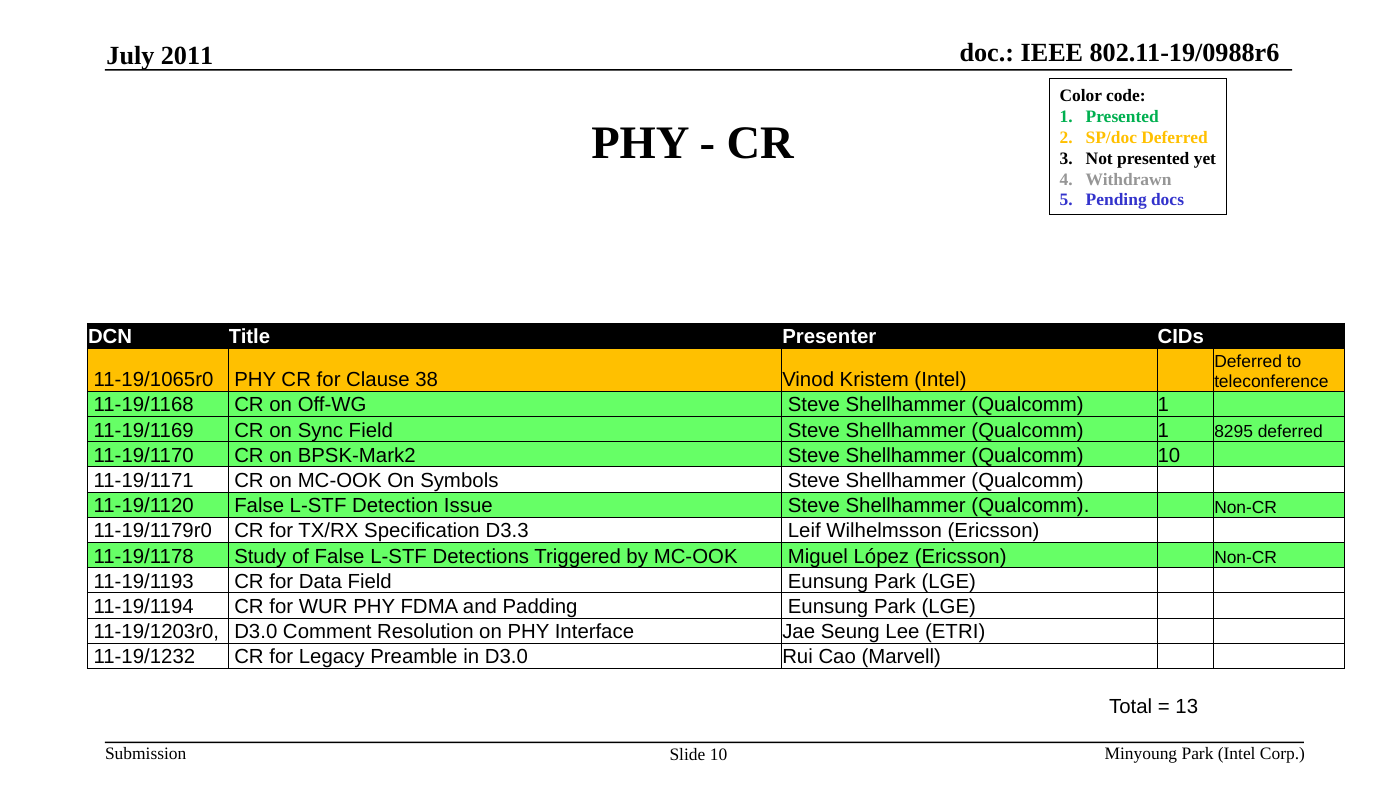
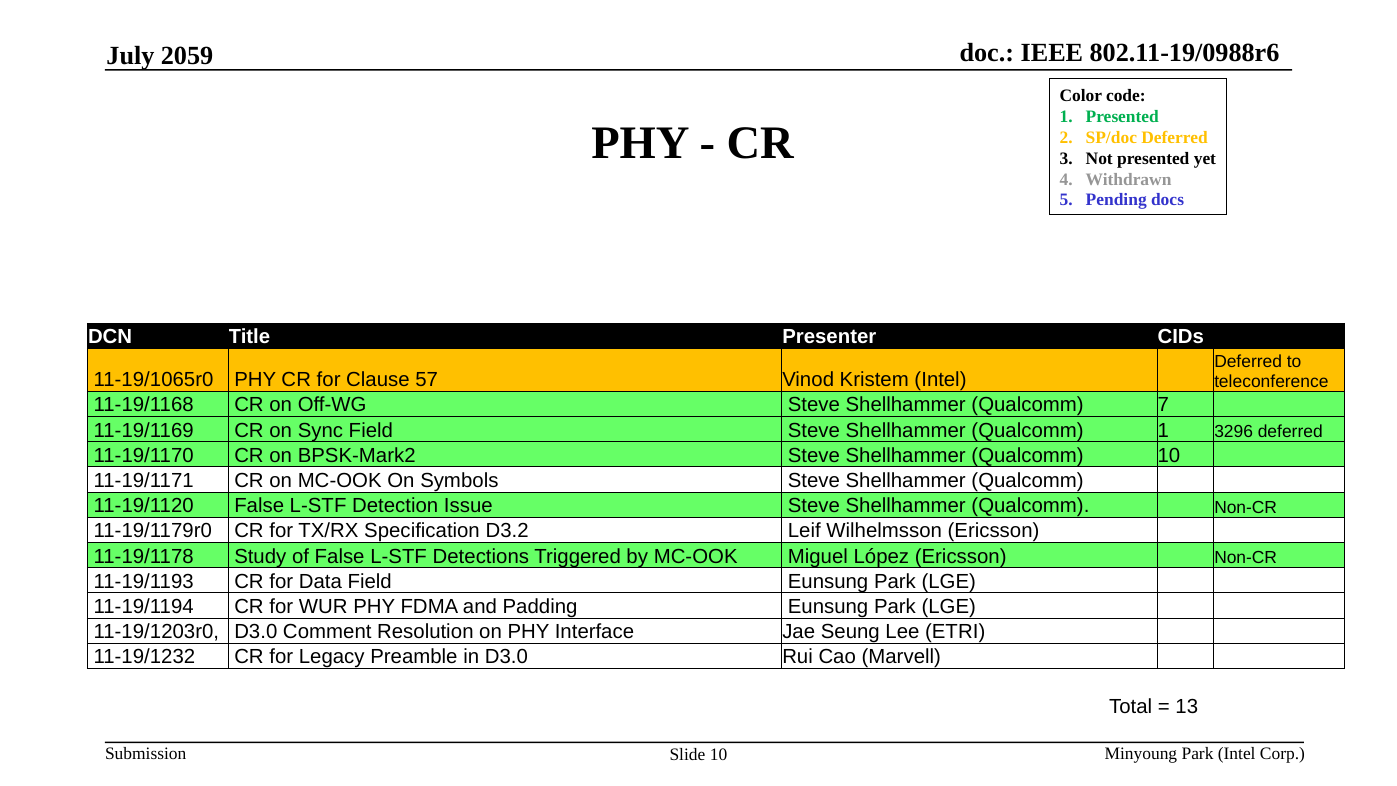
2011: 2011 -> 2059
38: 38 -> 57
1 at (1163, 405): 1 -> 7
8295: 8295 -> 3296
D3.3: D3.3 -> D3.2
